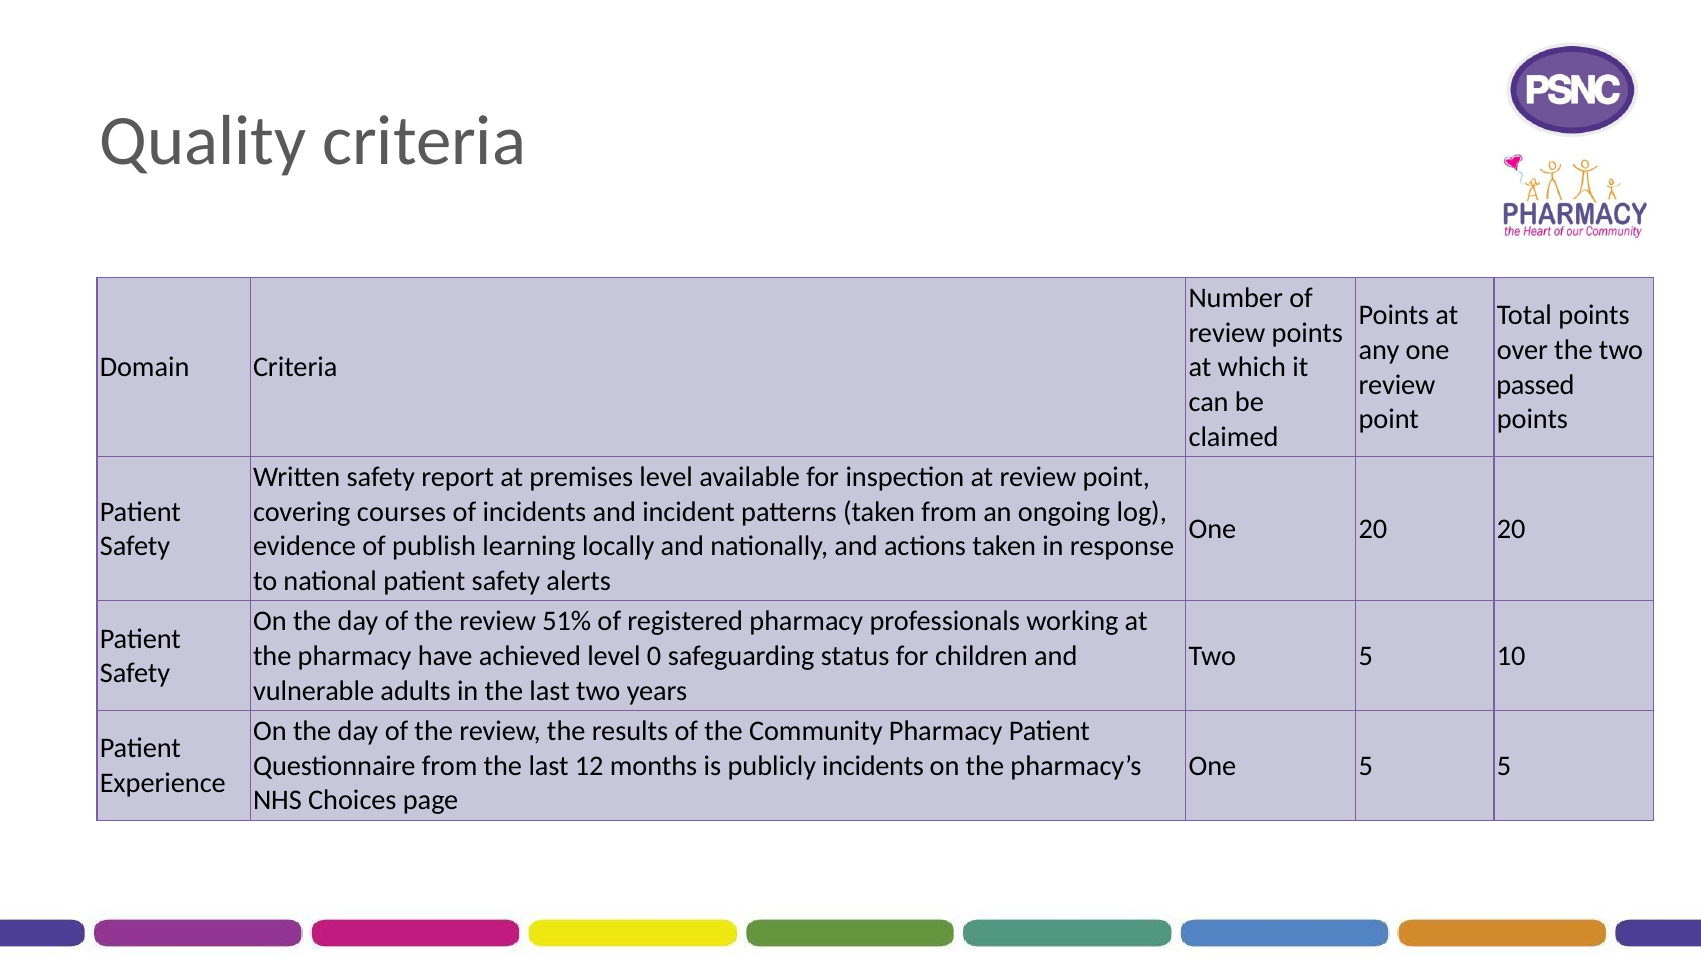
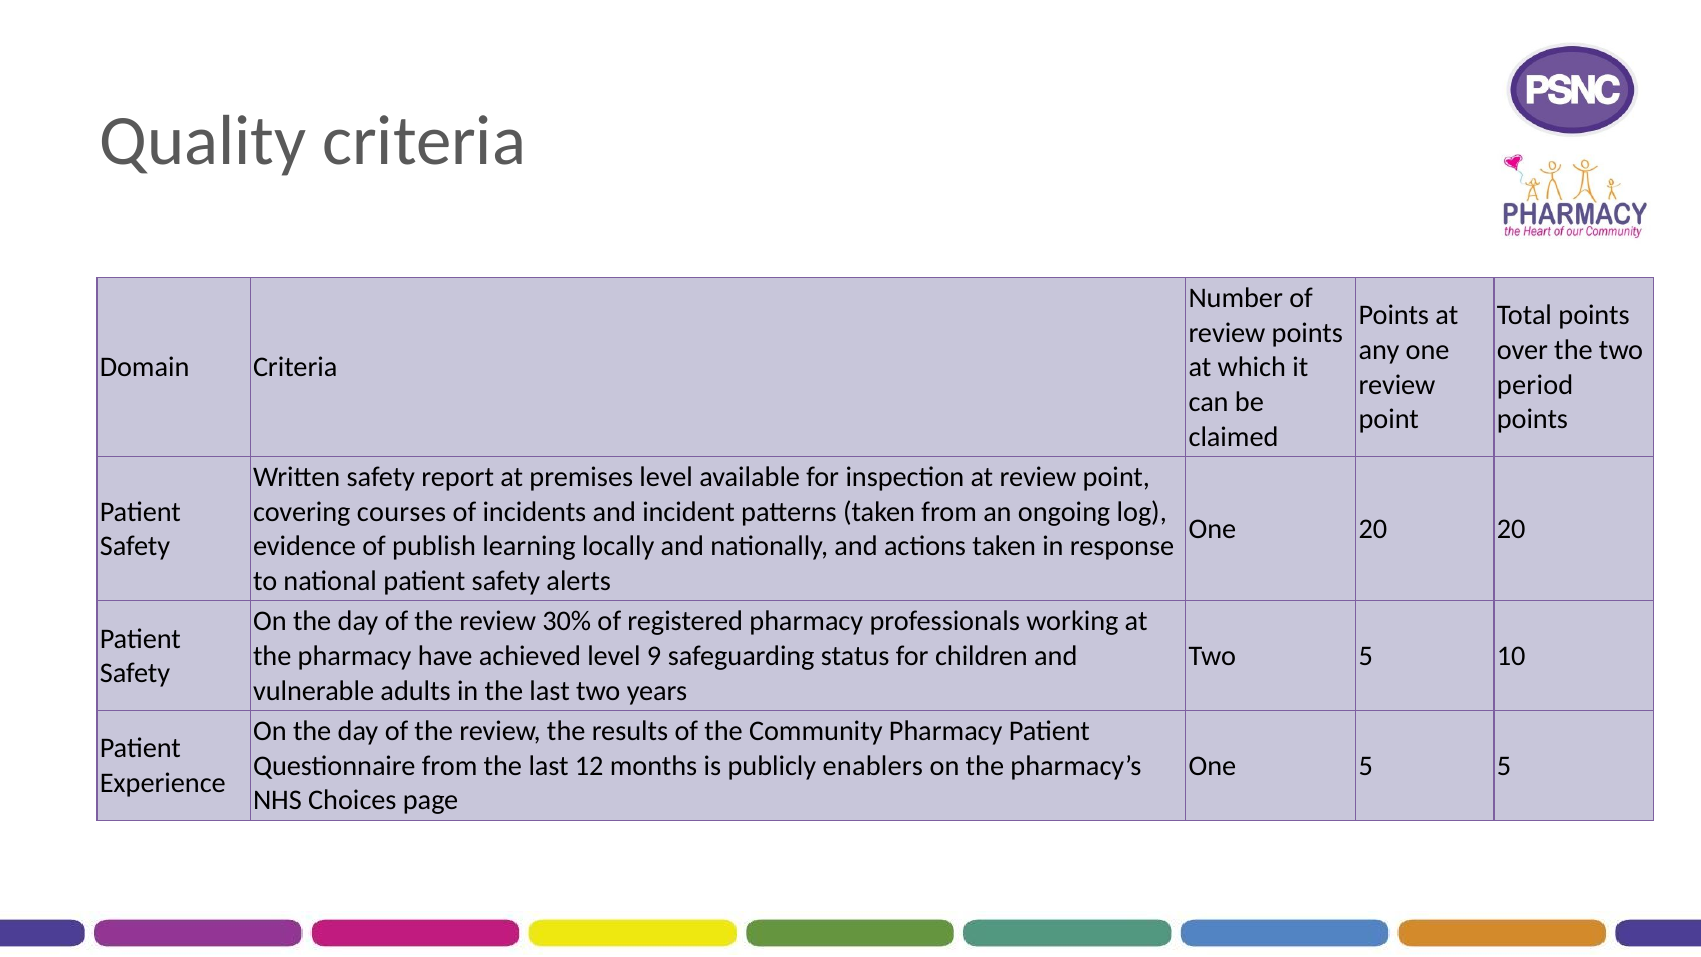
passed: passed -> period
51%: 51% -> 30%
0: 0 -> 9
publicly incidents: incidents -> enablers
